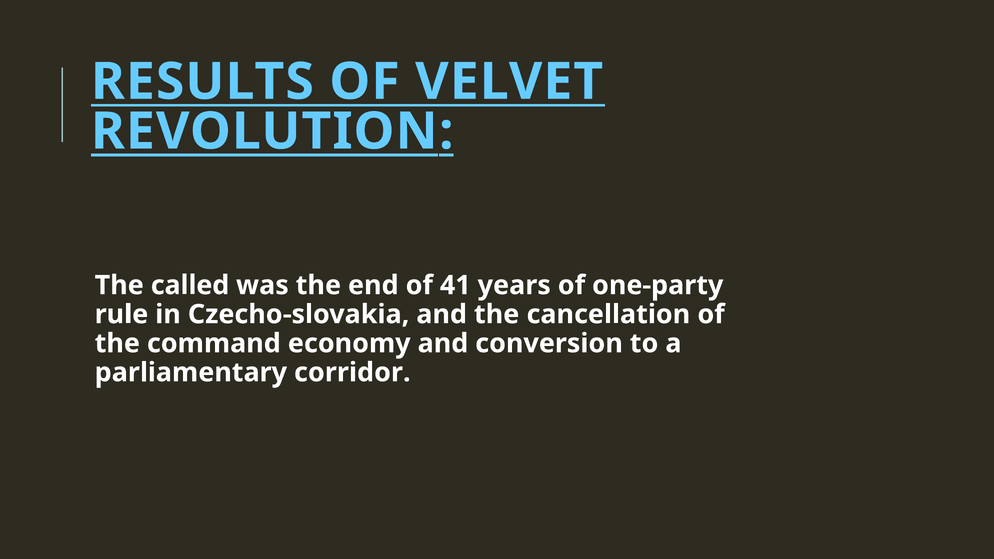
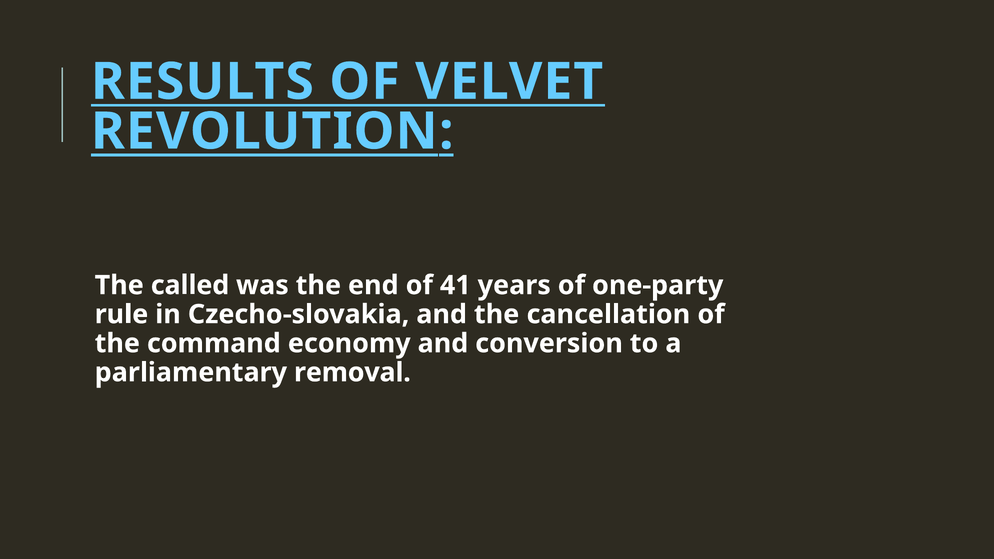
corridor: corridor -> removal
